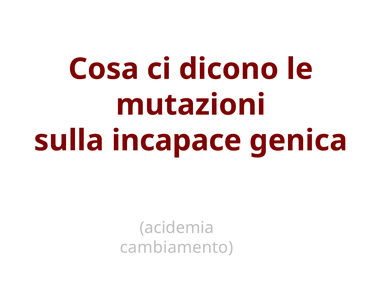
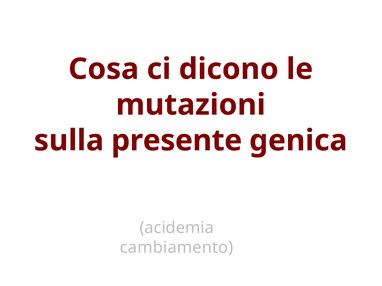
incapace: incapace -> presente
